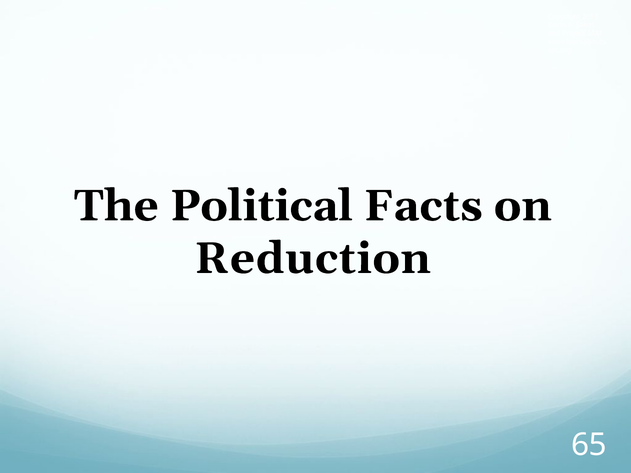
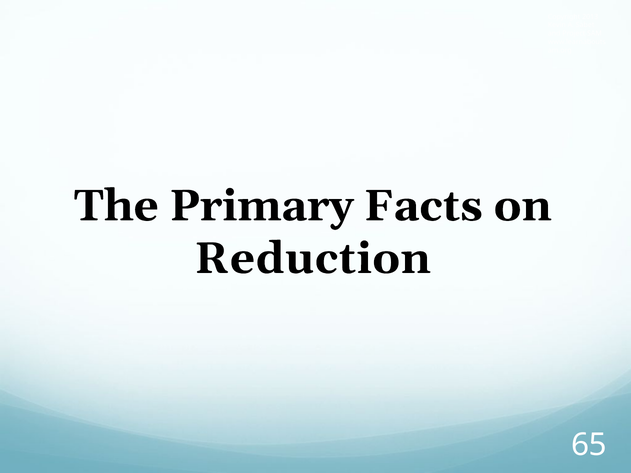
Political: Political -> Primary
